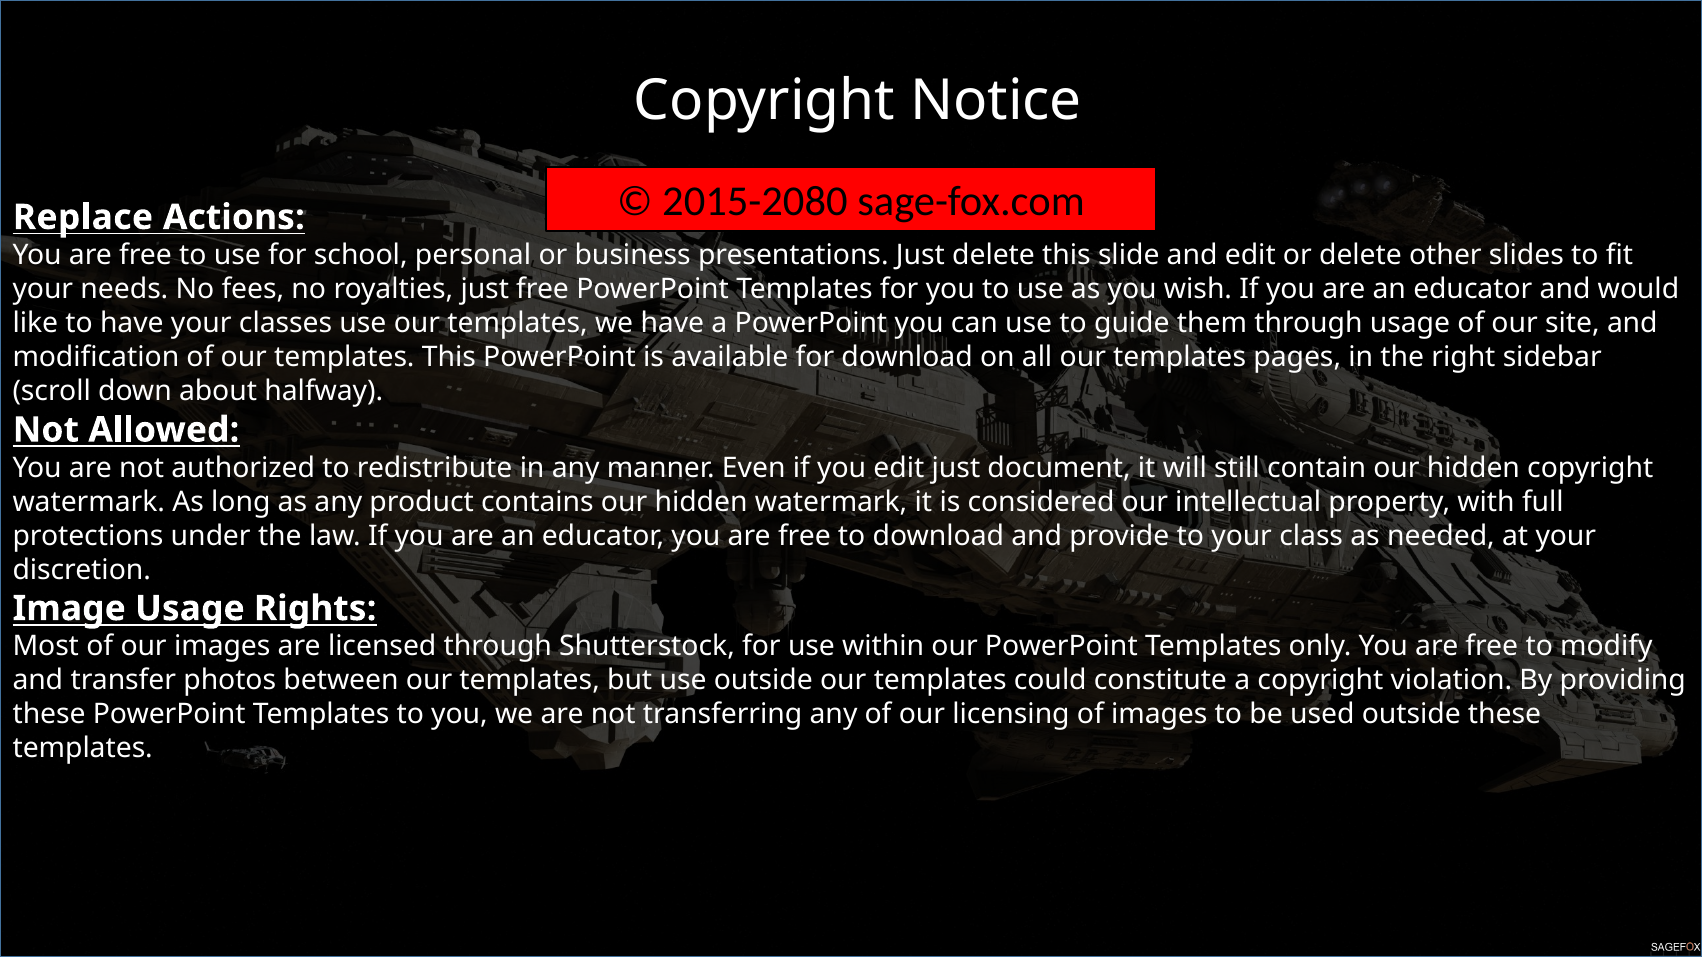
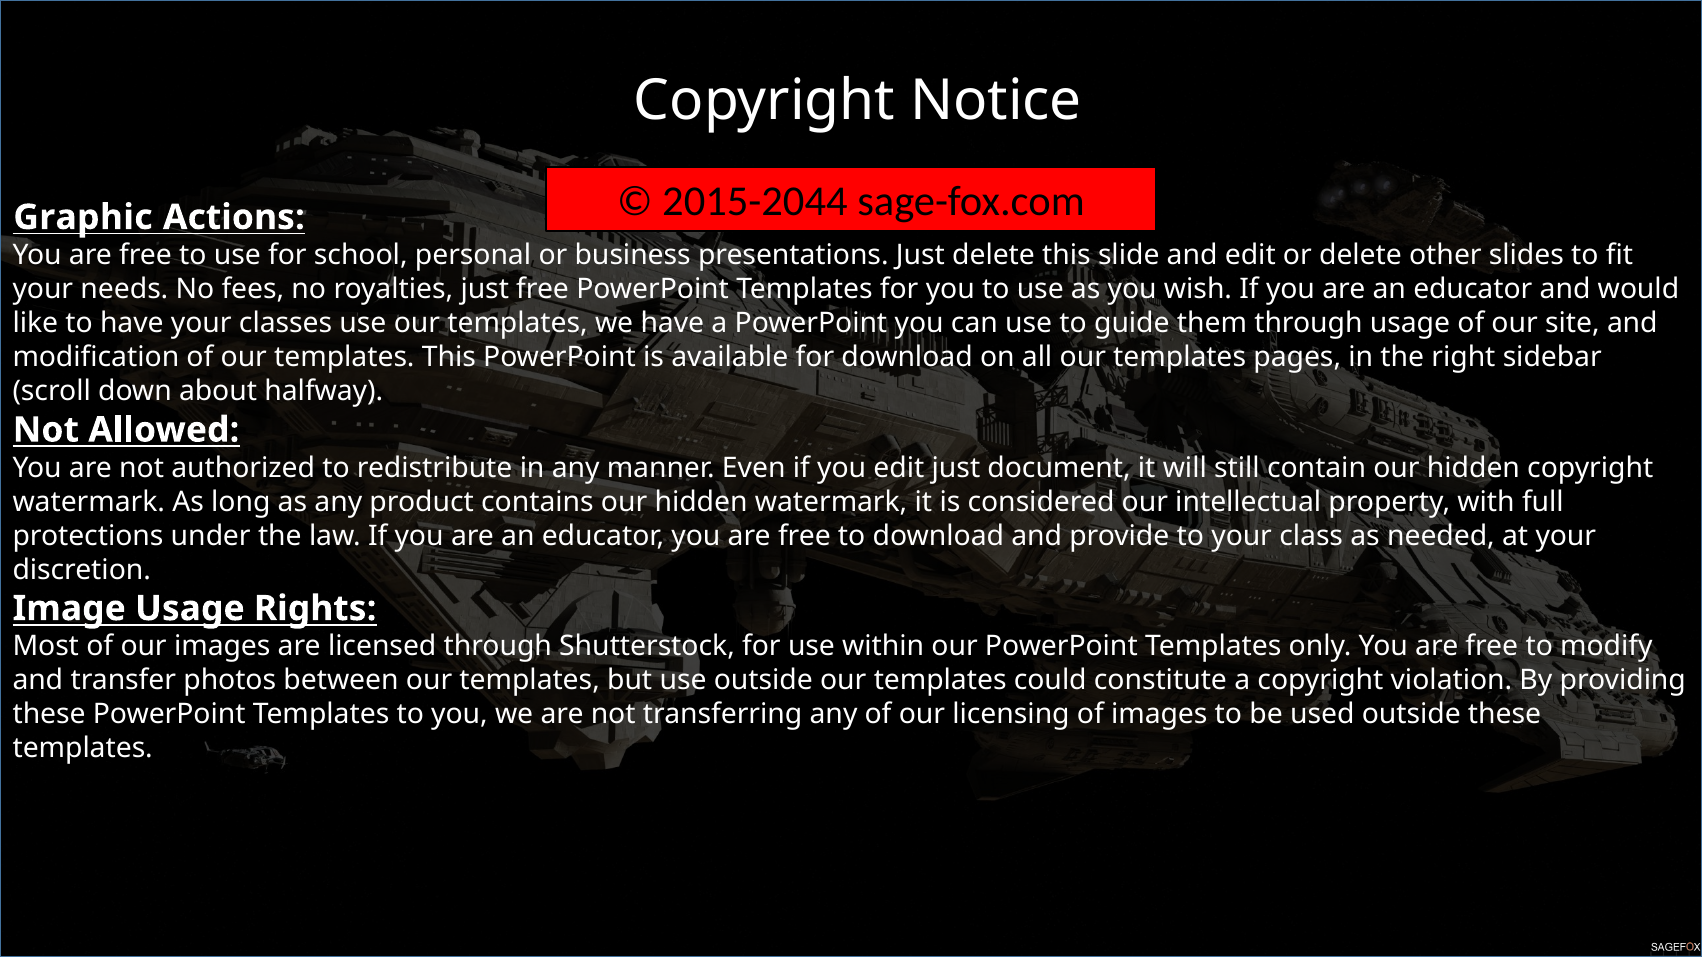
2015-2080: 2015-2080 -> 2015-2044
Replace: Replace -> Graphic
